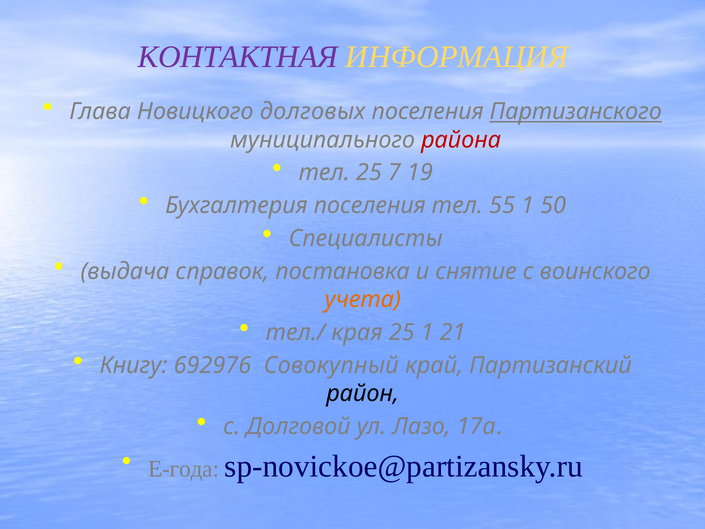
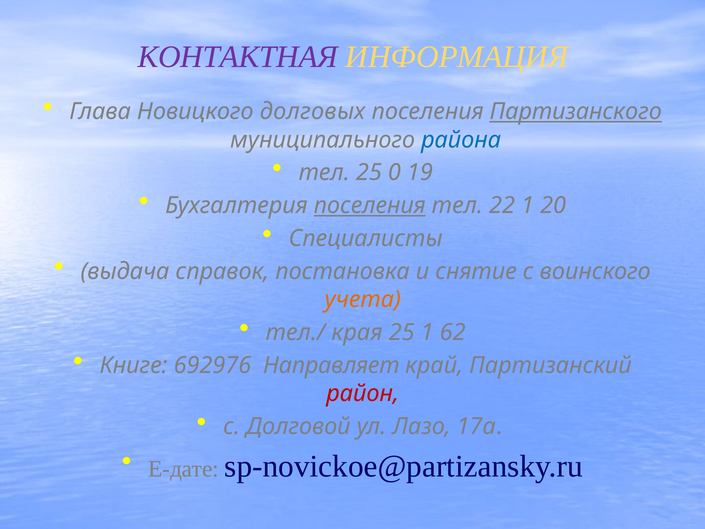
района colour: red -> blue
7: 7 -> 0
поселения at (370, 206) underline: none -> present
55: 55 -> 22
50: 50 -> 20
21: 21 -> 62
Книгу: Книгу -> Книге
Совокупный: Совокупный -> Направляет
район colour: black -> red
E-года: E-года -> E-дате
